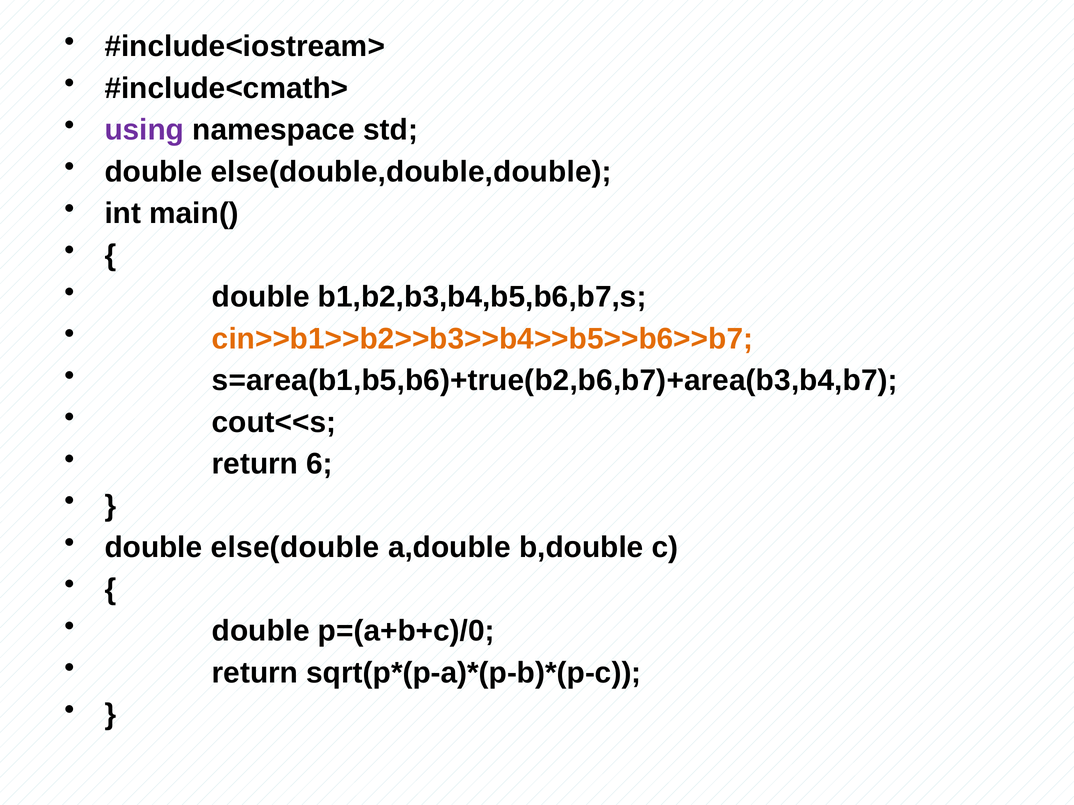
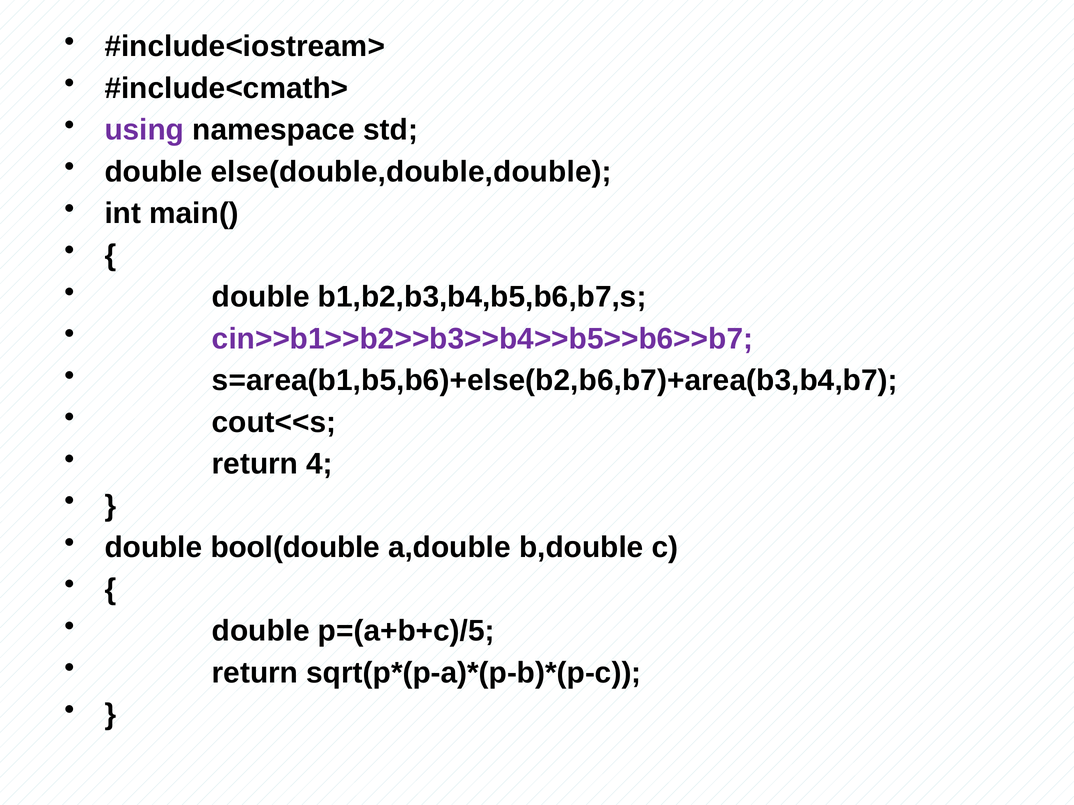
cin>>b1>>b2>>b3>>b4>>b5>>b6>>b7 colour: orange -> purple
s=area(b1,b5,b6)+true(b2,b6,b7)+area(b3,b4,b7: s=area(b1,b5,b6)+true(b2,b6,b7)+area(b3,b4,b7 -> s=area(b1,b5,b6)+else(b2,b6,b7)+area(b3,b4,b7
6: 6 -> 4
else(double: else(double -> bool(double
p=(a+b+c)/0: p=(a+b+c)/0 -> p=(a+b+c)/5
